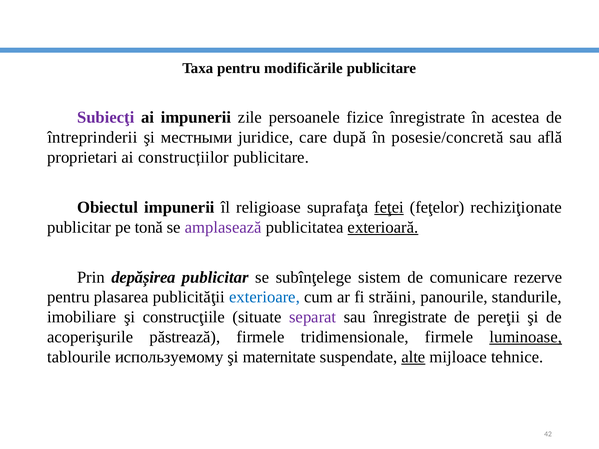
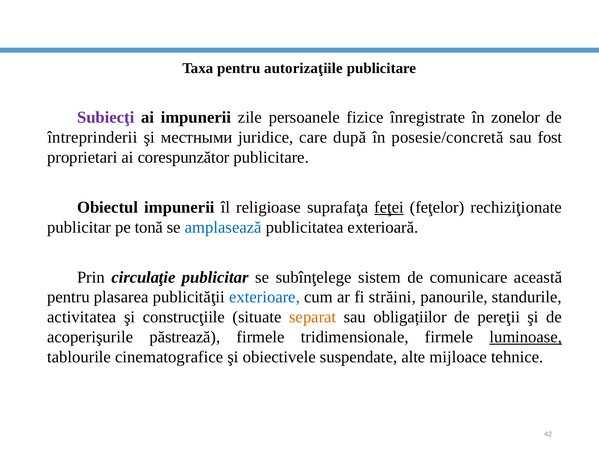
modificările: modificările -> autorizaţiile
acestea: acestea -> zonelor
află: află -> fost
construcțiilor: construcțiilor -> corespunzător
amplasează colour: purple -> blue
exterioară underline: present -> none
depășirea: depășirea -> circulaţie
rezerve: rezerve -> această
imobiliare: imobiliare -> activitatea
separat colour: purple -> orange
sau înregistrate: înregistrate -> obligațiilor
используемому: используемому -> cinematografice
maternitate: maternitate -> obiectivele
alte underline: present -> none
